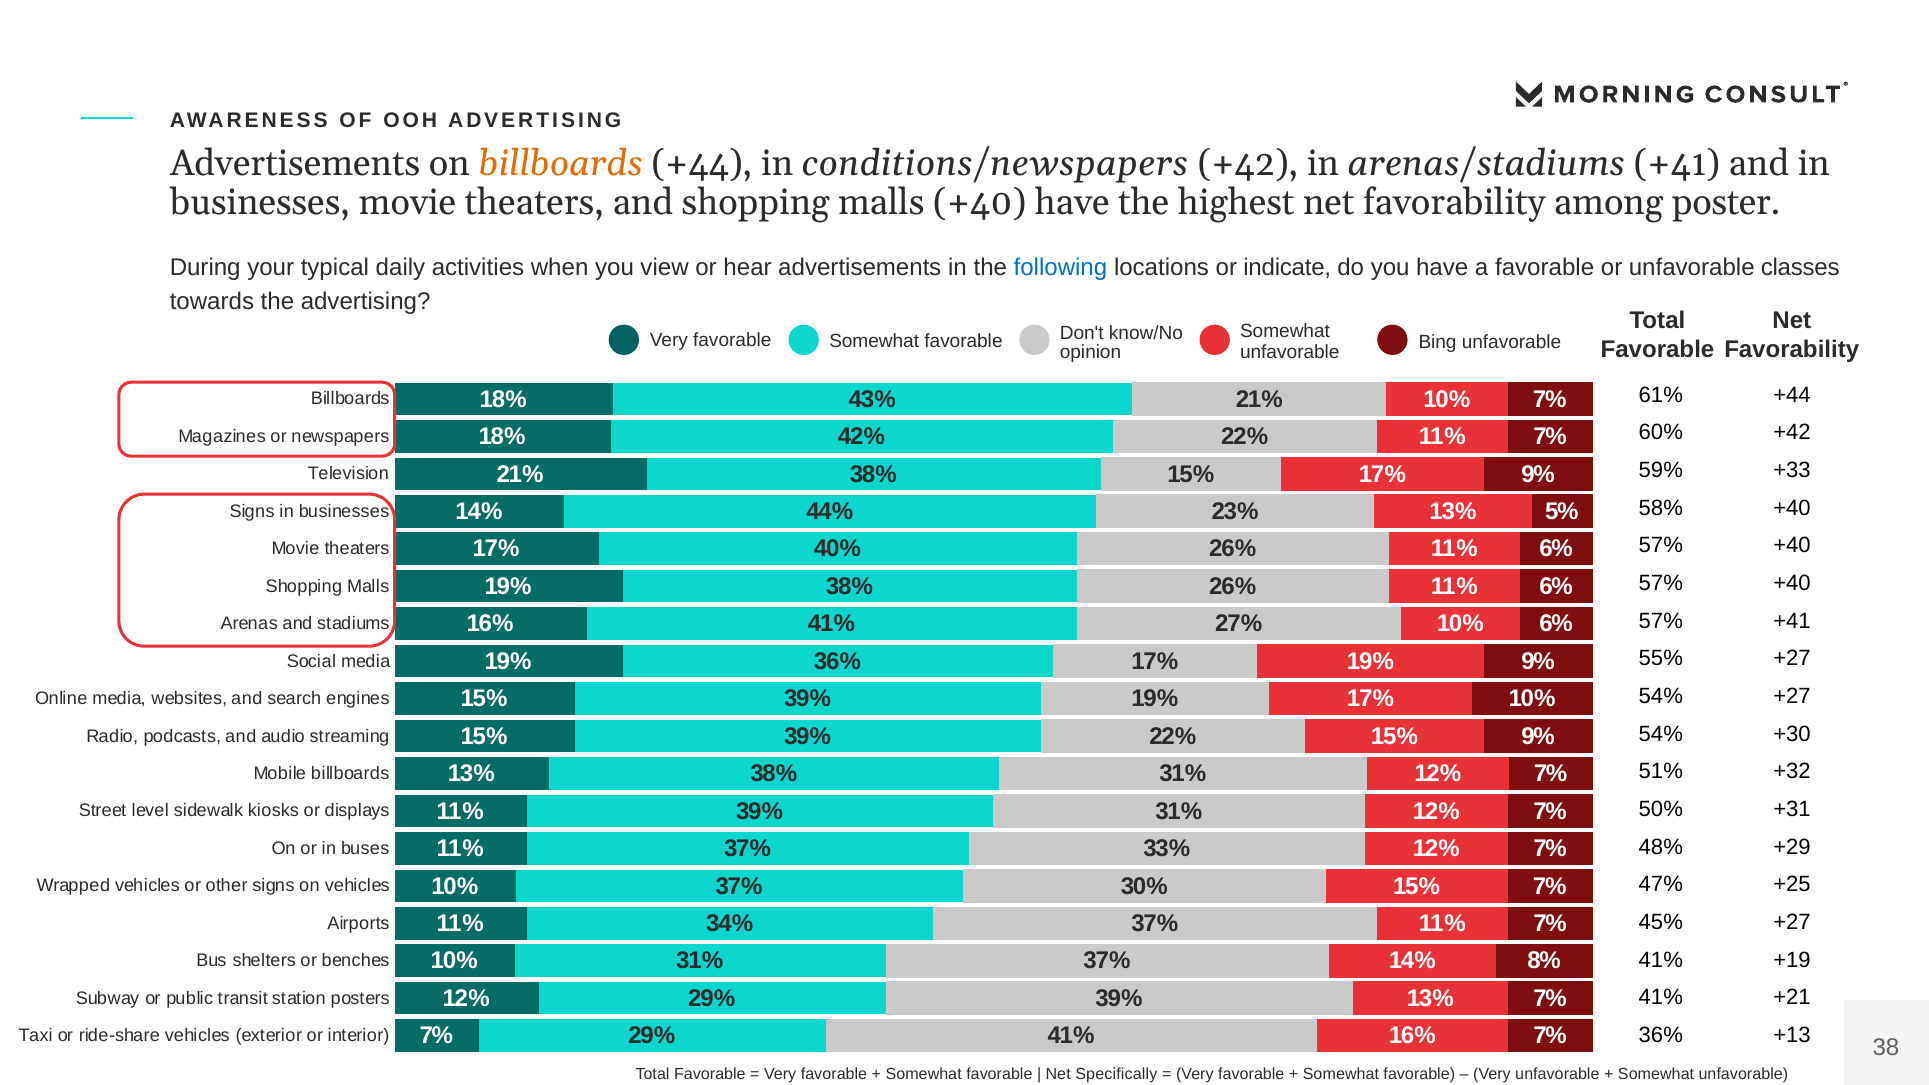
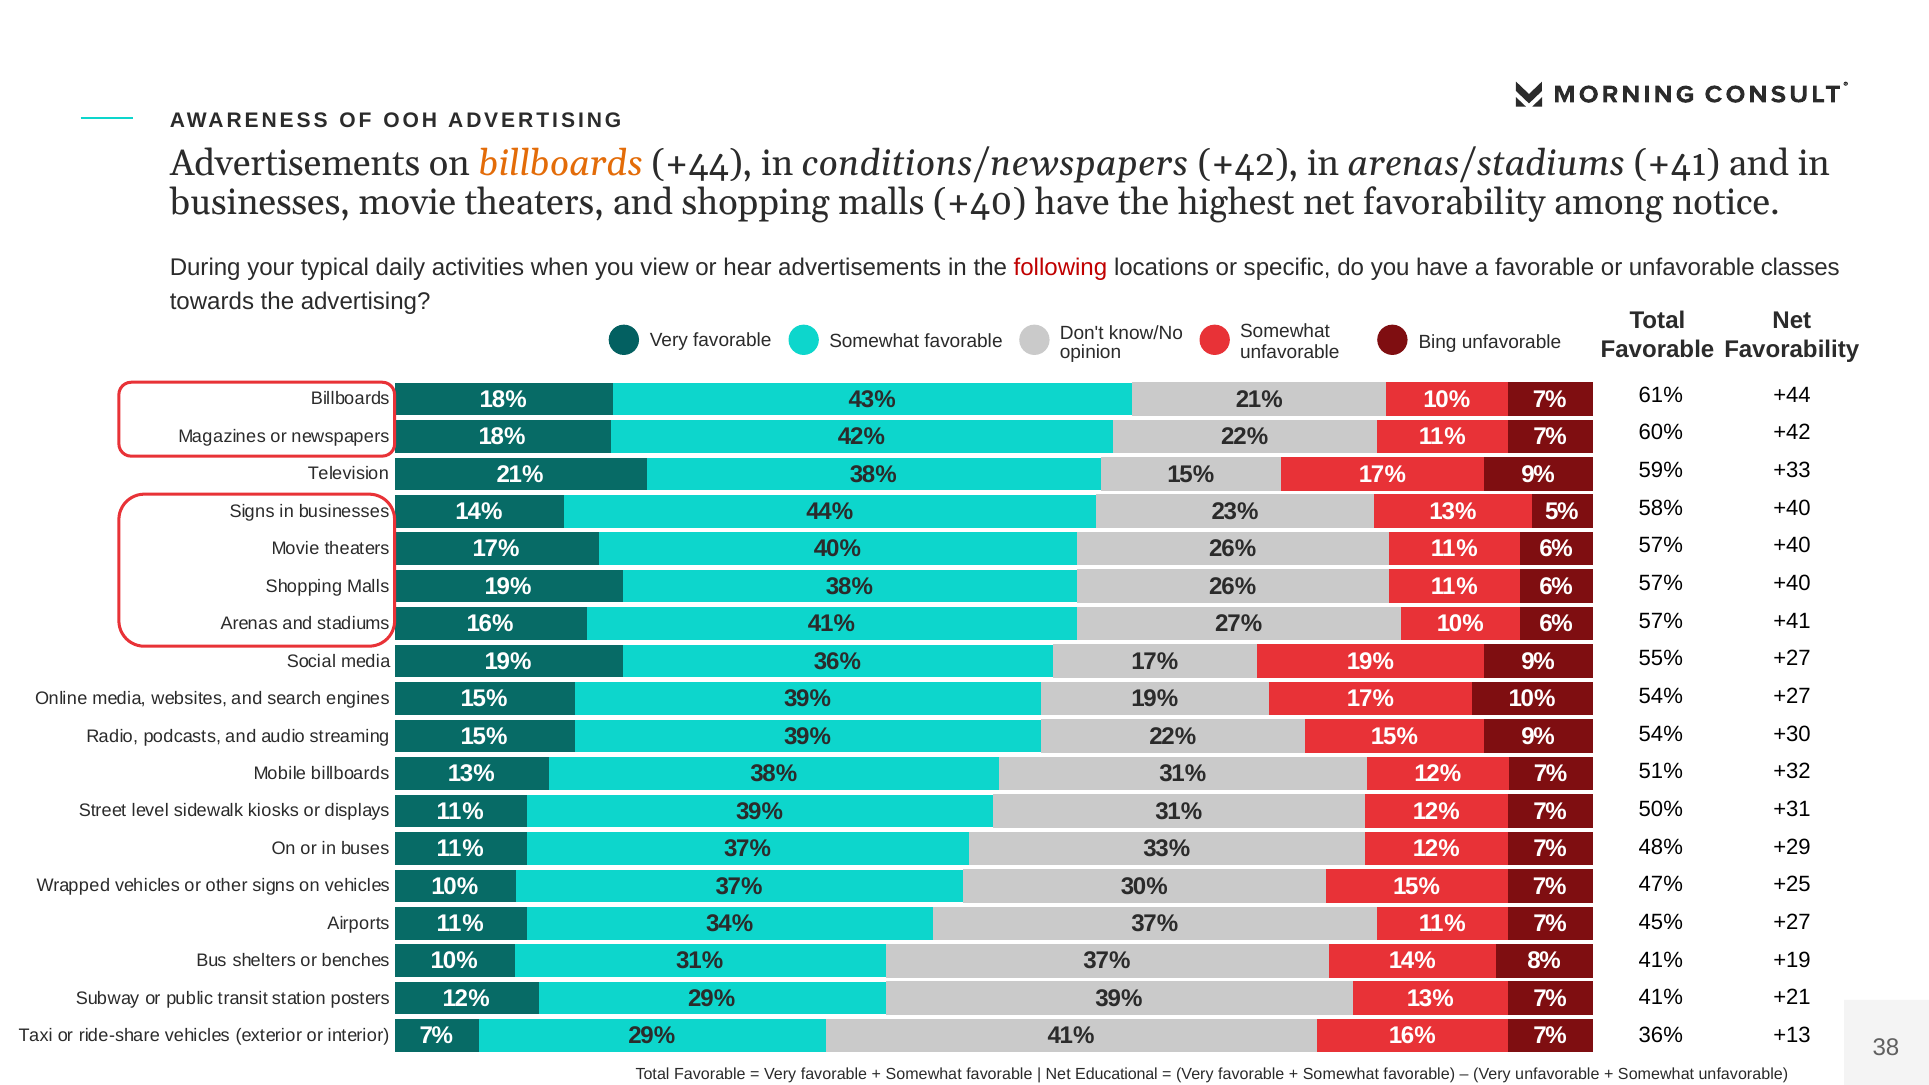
poster: poster -> notice
following colour: blue -> red
indicate: indicate -> specific
Specifically: Specifically -> Educational
